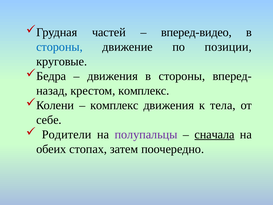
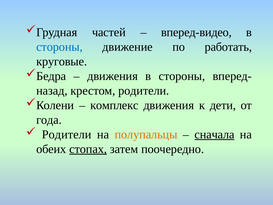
позиции: позиции -> работать
крестом комплекс: комплекс -> родители
тела: тела -> дети
себе: себе -> года
полупальцы colour: purple -> orange
стопах underline: none -> present
